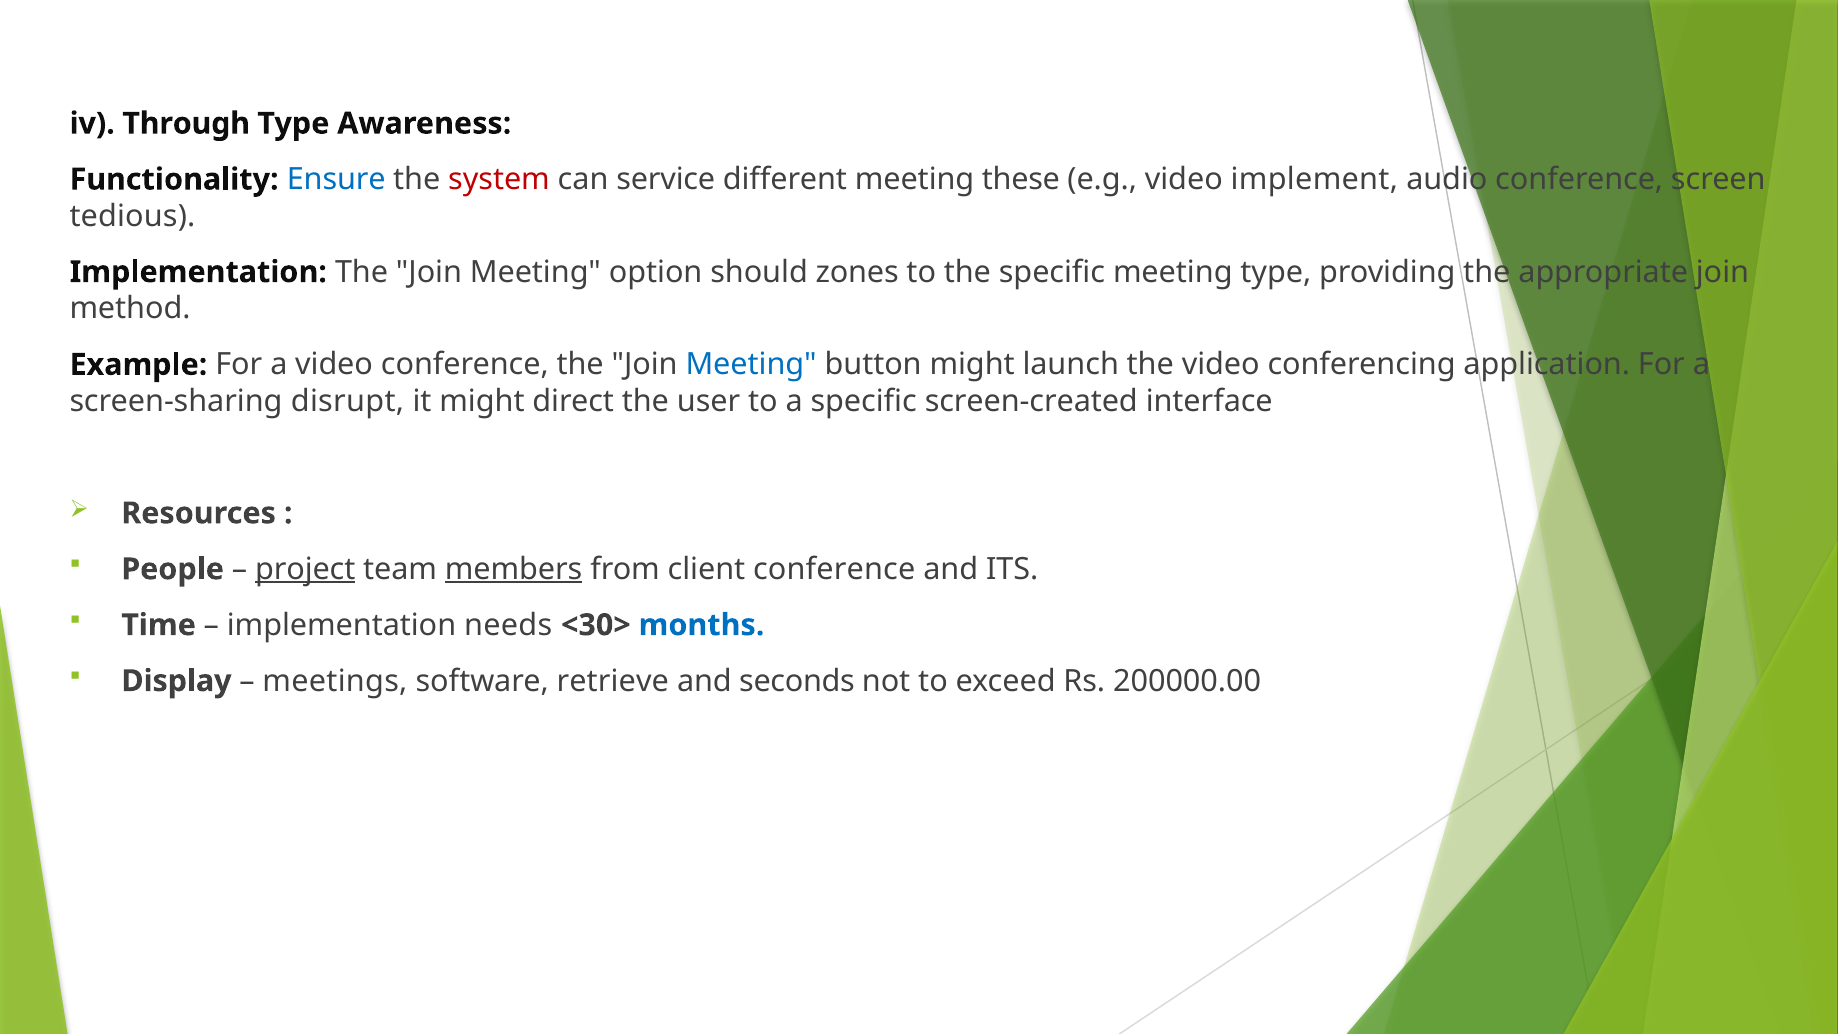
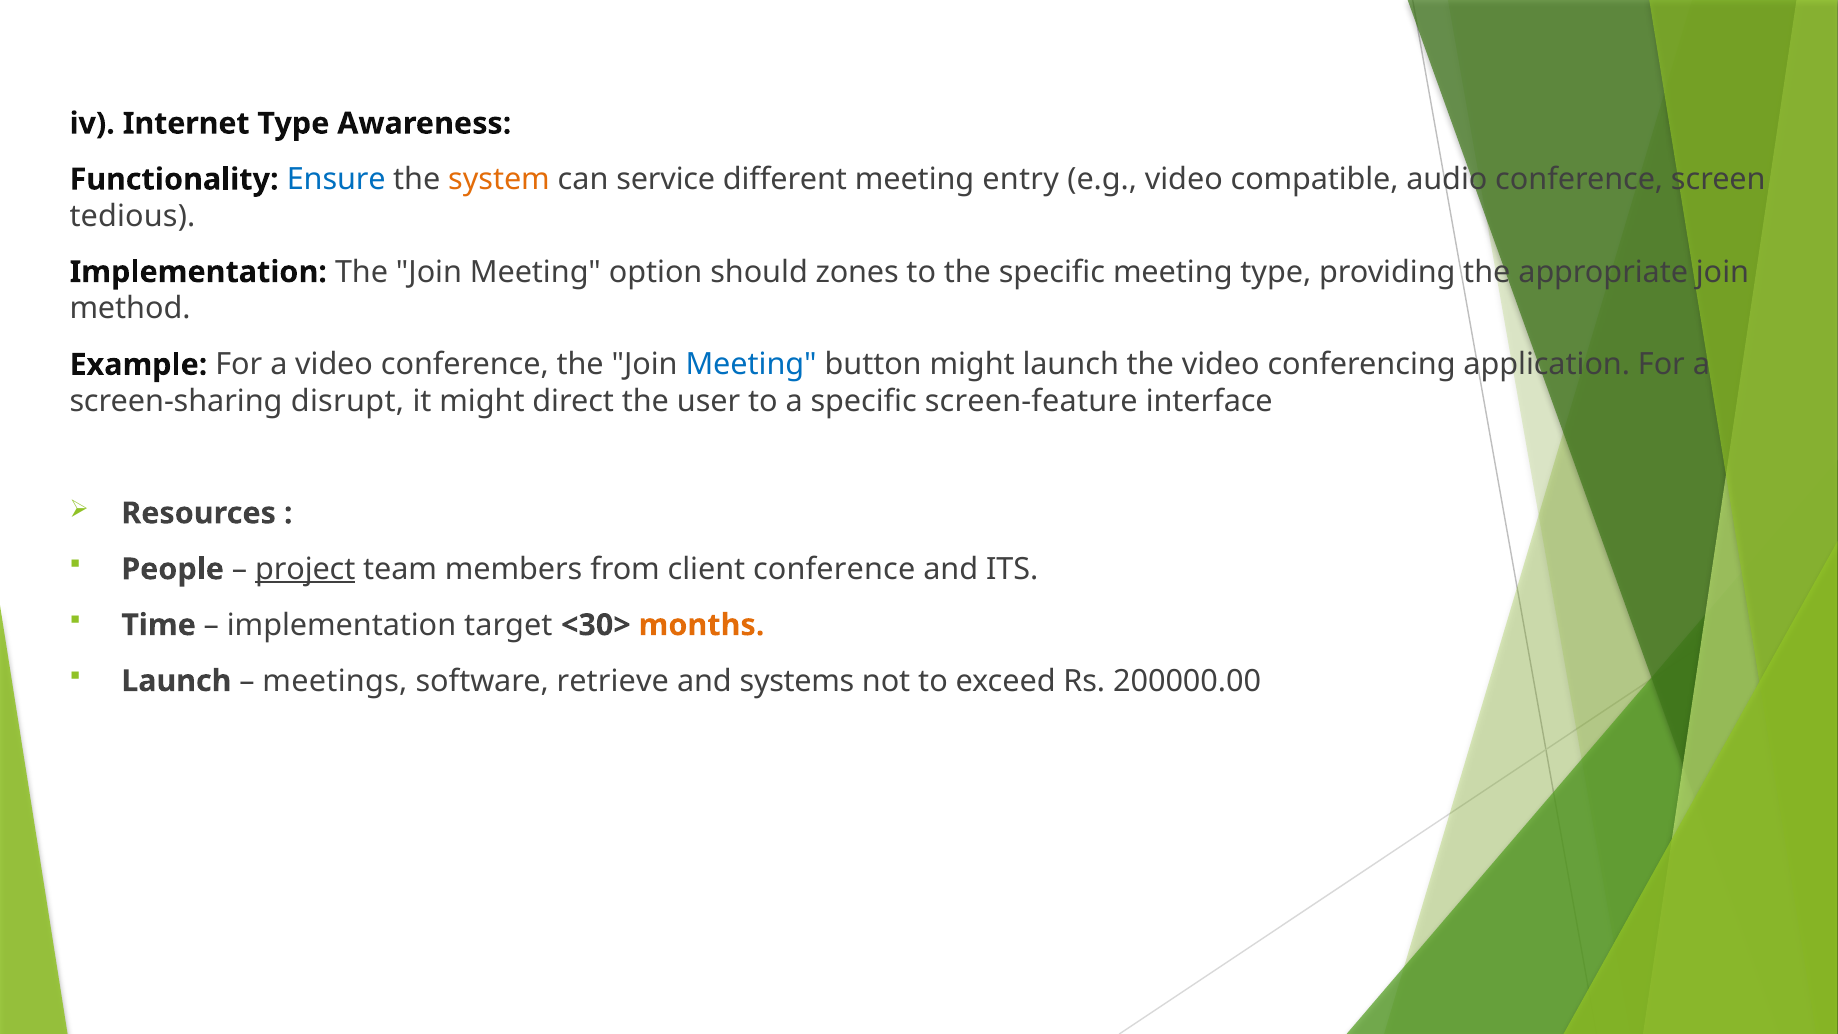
Through: Through -> Internet
system colour: red -> orange
these: these -> entry
implement: implement -> compatible
screen-created: screen-created -> screen-feature
members underline: present -> none
needs: needs -> target
months colour: blue -> orange
Display at (176, 681): Display -> Launch
seconds: seconds -> systems
